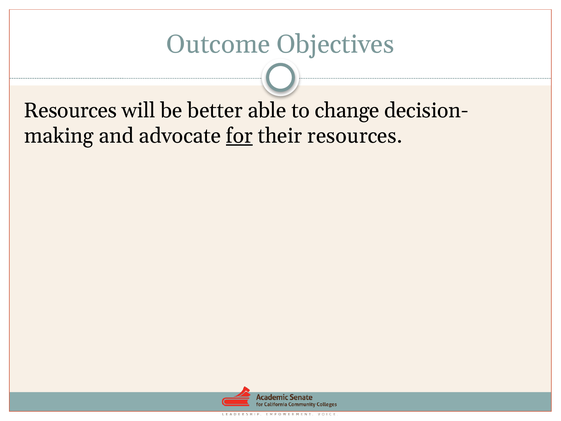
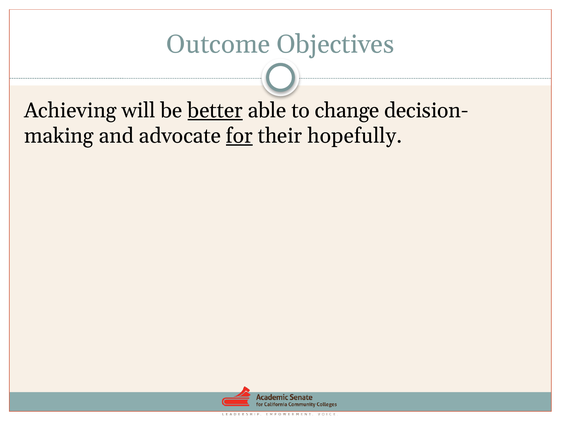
Resources at (70, 111): Resources -> Achieving
better underline: none -> present
their resources: resources -> hopefully
